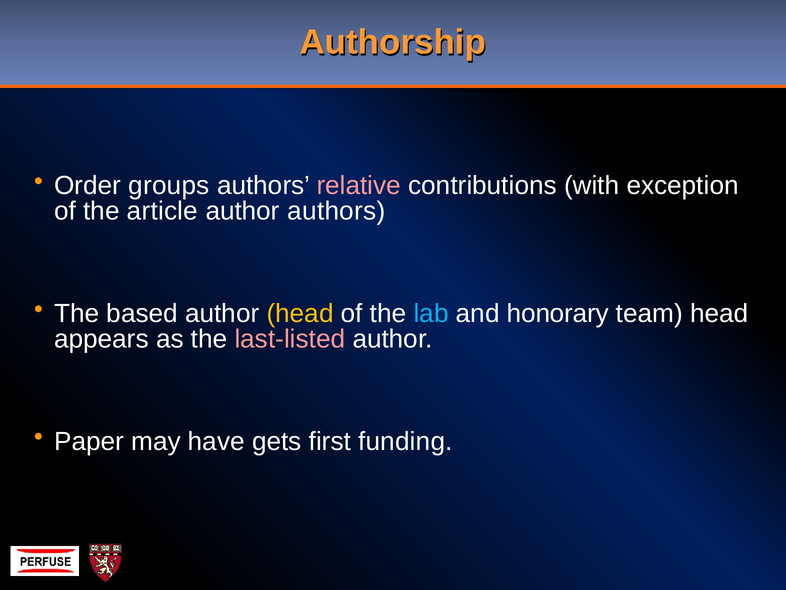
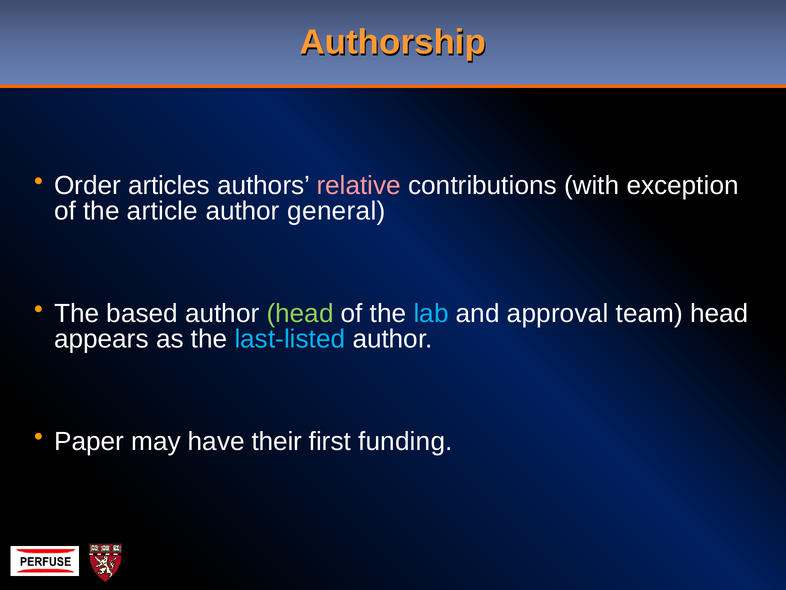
groups: groups -> articles
author authors: authors -> general
head at (300, 314) colour: yellow -> light green
honorary: honorary -> approval
last-listed colour: pink -> light blue
gets: gets -> their
